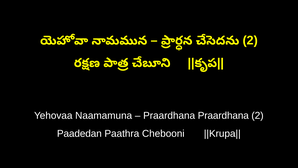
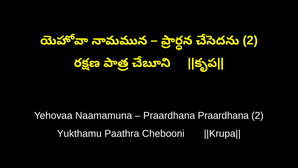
Paadedan: Paadedan -> Yukthamu
